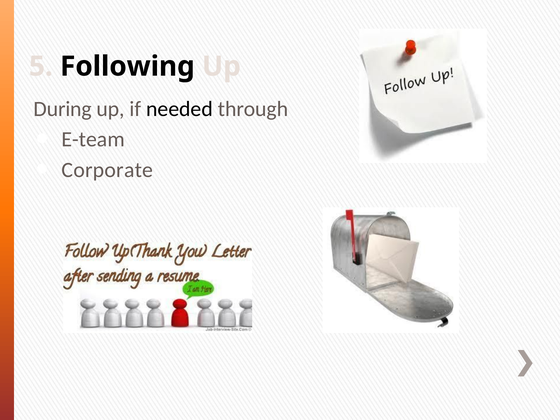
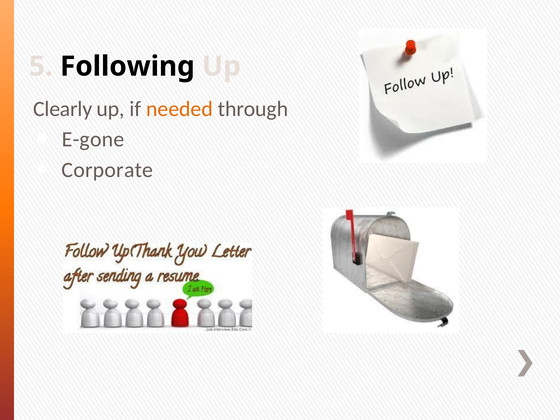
During: During -> Clearly
needed colour: black -> orange
E-team: E-team -> E-gone
